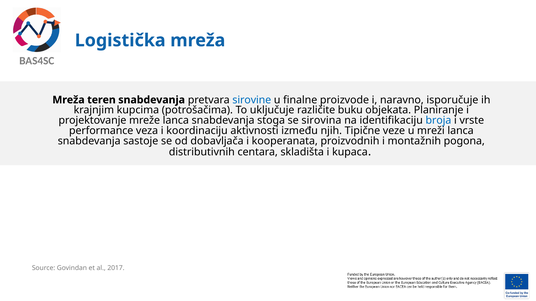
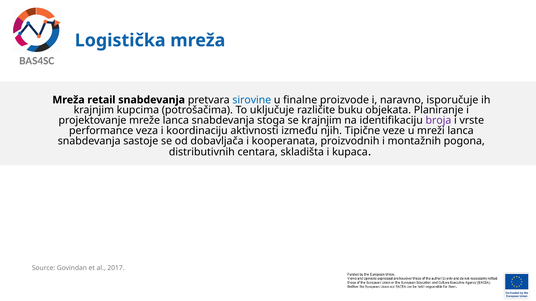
teren: teren -> retail
se sirovina: sirovina -> krajnjim
broja colour: blue -> purple
